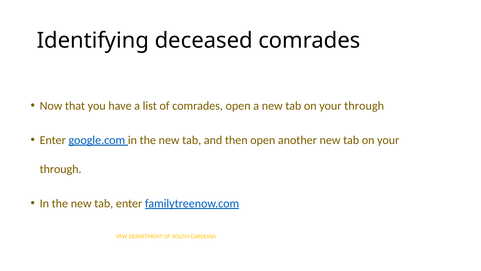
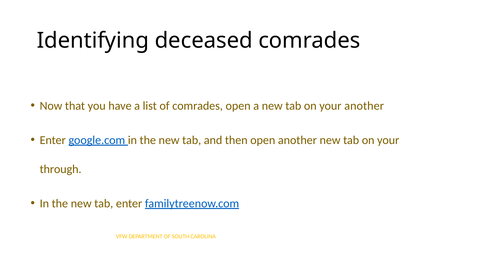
through at (364, 106): through -> another
